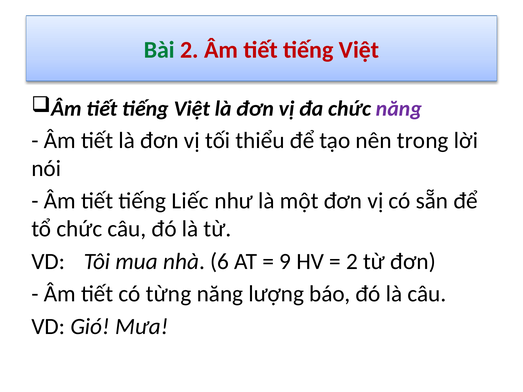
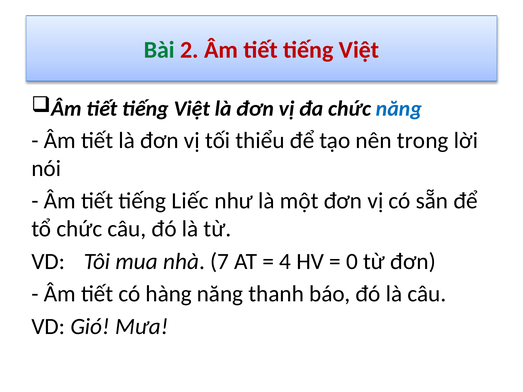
năng at (399, 109) colour: purple -> blue
6: 6 -> 7
9: 9 -> 4
2 at (352, 262): 2 -> 0
từng: từng -> hàng
lượng: lượng -> thanh
